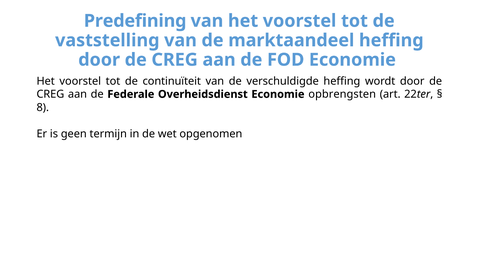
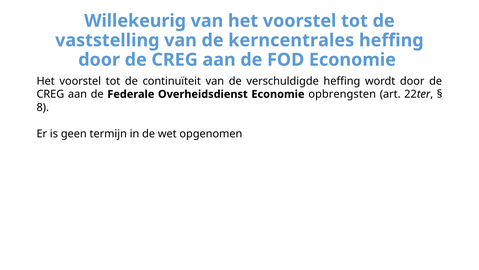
Predefining: Predefining -> Willekeurig
marktaandeel: marktaandeel -> kerncentrales
